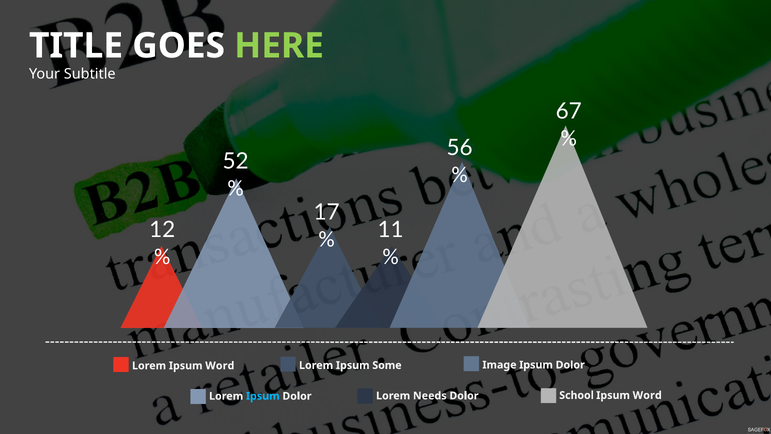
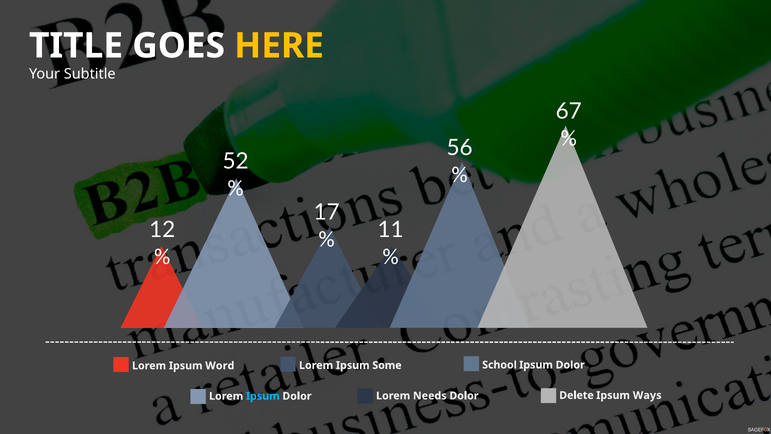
HERE colour: light green -> yellow
Image: Image -> School
School: School -> Delete
Word at (647, 395): Word -> Ways
